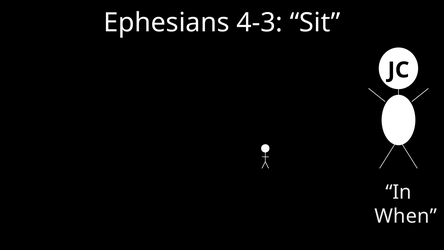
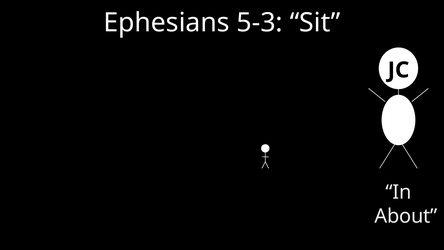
4-3: 4-3 -> 5-3
When: When -> About
